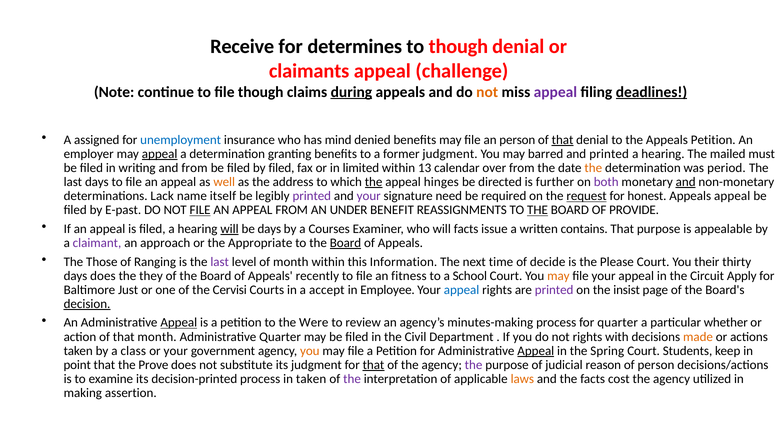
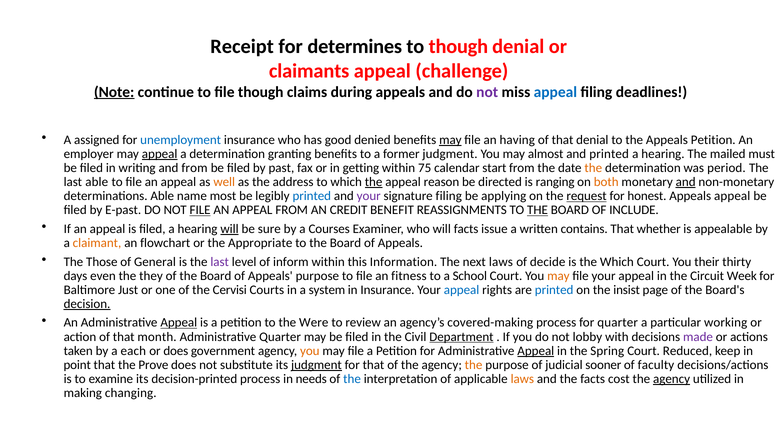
Receive: Receive -> Receipt
Note underline: none -> present
during underline: present -> none
not at (487, 92) colour: orange -> purple
appeal at (555, 92) colour: purple -> blue
deadlines underline: present -> none
mind: mind -> good
may at (450, 140) underline: none -> present
an person: person -> having
that at (563, 140) underline: present -> none
barred: barred -> almost
by filed: filed -> past
limited: limited -> getting
13: 13 -> 75
over: over -> start
last days: days -> able
hinges: hinges -> reason
further: further -> ranging
both colour: purple -> orange
determinations Lack: Lack -> Able
itself: itself -> most
printed at (312, 196) colour: purple -> blue
signature need: need -> filing
required: required -> applying
UNDER: UNDER -> CREDIT
PROVIDE: PROVIDE -> INCLUDE
be days: days -> sure
That purpose: purpose -> whether
claimant colour: purple -> orange
approach: approach -> flowchart
Board at (345, 243) underline: present -> none
Ranging: Ranging -> General
of month: month -> inform
next time: time -> laws
the Please: Please -> Which
days does: does -> even
Appeals recently: recently -> purpose
Apply: Apply -> Week
accept: accept -> system
in Employee: Employee -> Insurance
printed at (554, 290) colour: purple -> blue
minutes-making: minutes-making -> covered-making
whether: whether -> working
Department underline: none -> present
not rights: rights -> lobby
made colour: orange -> purple
class: class -> each
or your: your -> does
Students: Students -> Reduced
judgment at (316, 365) underline: none -> present
that at (374, 365) underline: present -> none
the at (474, 365) colour: purple -> orange
reason: reason -> sooner
of person: person -> faculty
in taken: taken -> needs
the at (352, 379) colour: purple -> blue
agency at (672, 379) underline: none -> present
assertion: assertion -> changing
